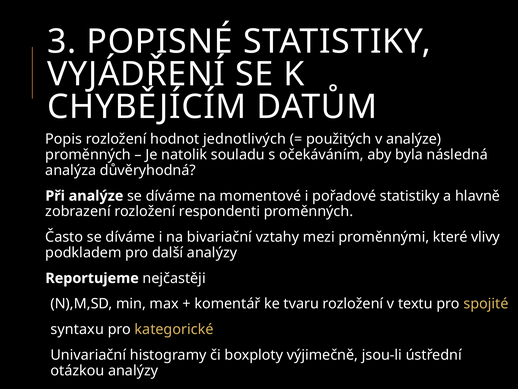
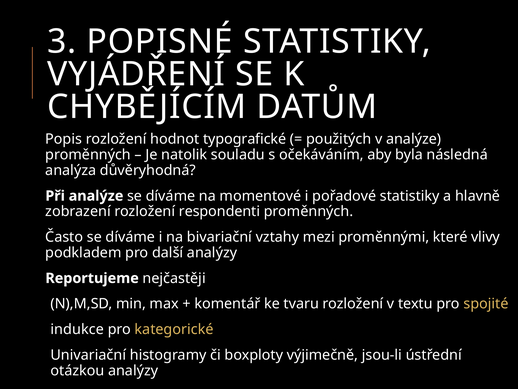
jednotlivých: jednotlivých -> typografické
syntaxu: syntaxu -> indukce
